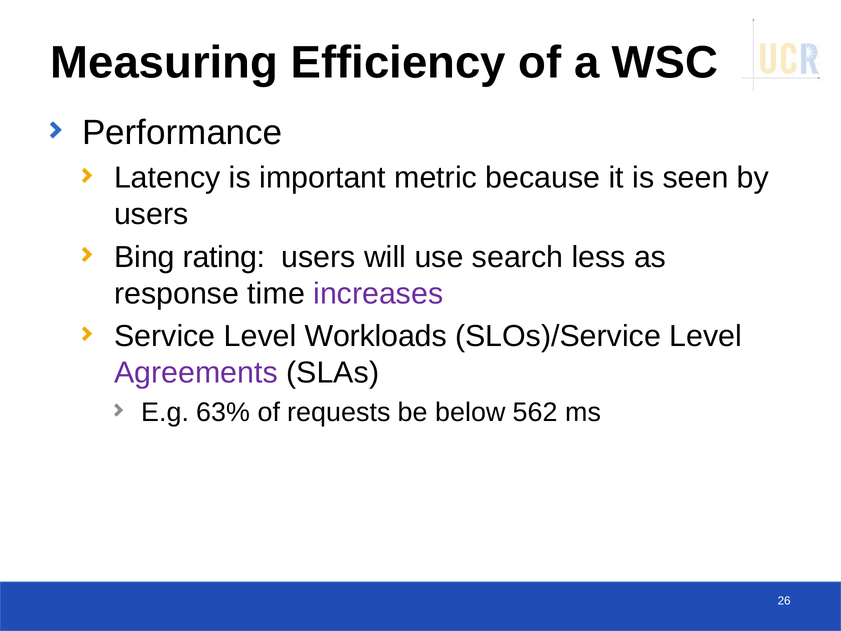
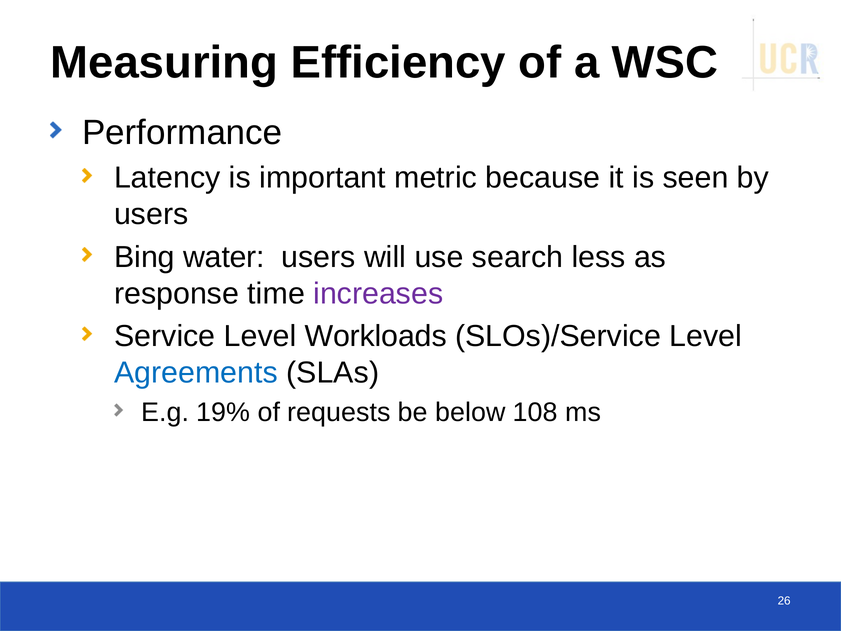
rating: rating -> water
Agreements colour: purple -> blue
63%: 63% -> 19%
562: 562 -> 108
